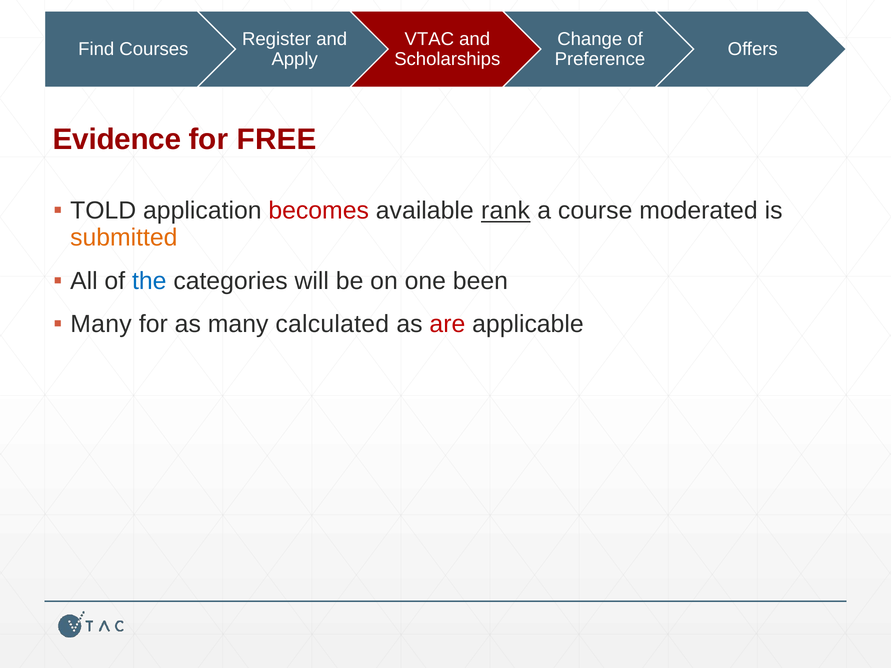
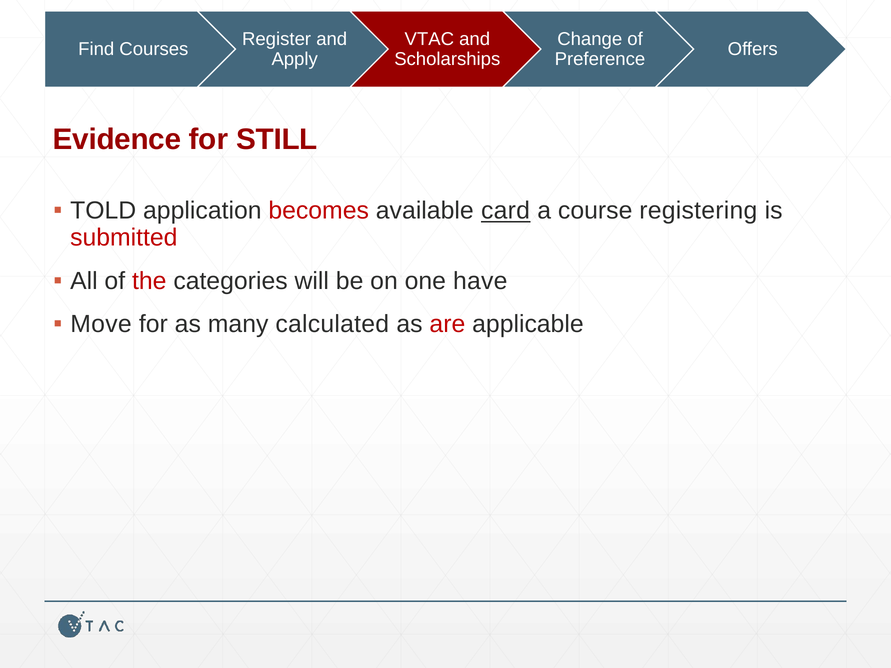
FREE: FREE -> STILL
rank: rank -> card
moderated: moderated -> registering
submitted colour: orange -> red
the colour: blue -> red
been: been -> have
Many at (101, 324): Many -> Move
